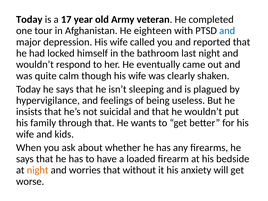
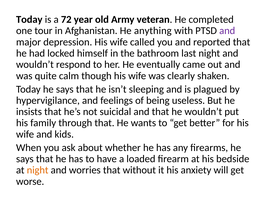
17: 17 -> 72
eighteen: eighteen -> anything
and at (227, 31) colour: blue -> purple
